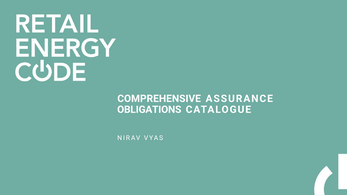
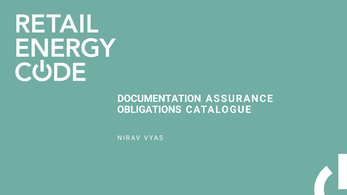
COMPREHENSIVE: COMPREHENSIVE -> DOCUMENTATION
